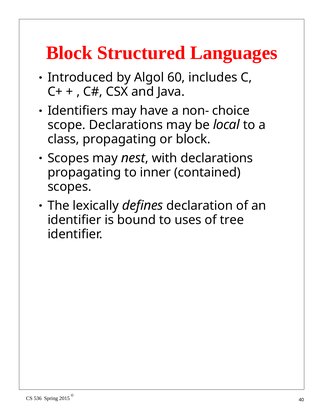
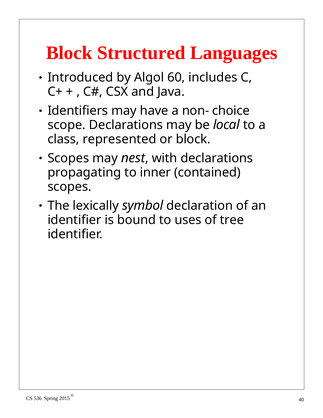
class propagating: propagating -> represented
defines: defines -> symbol
